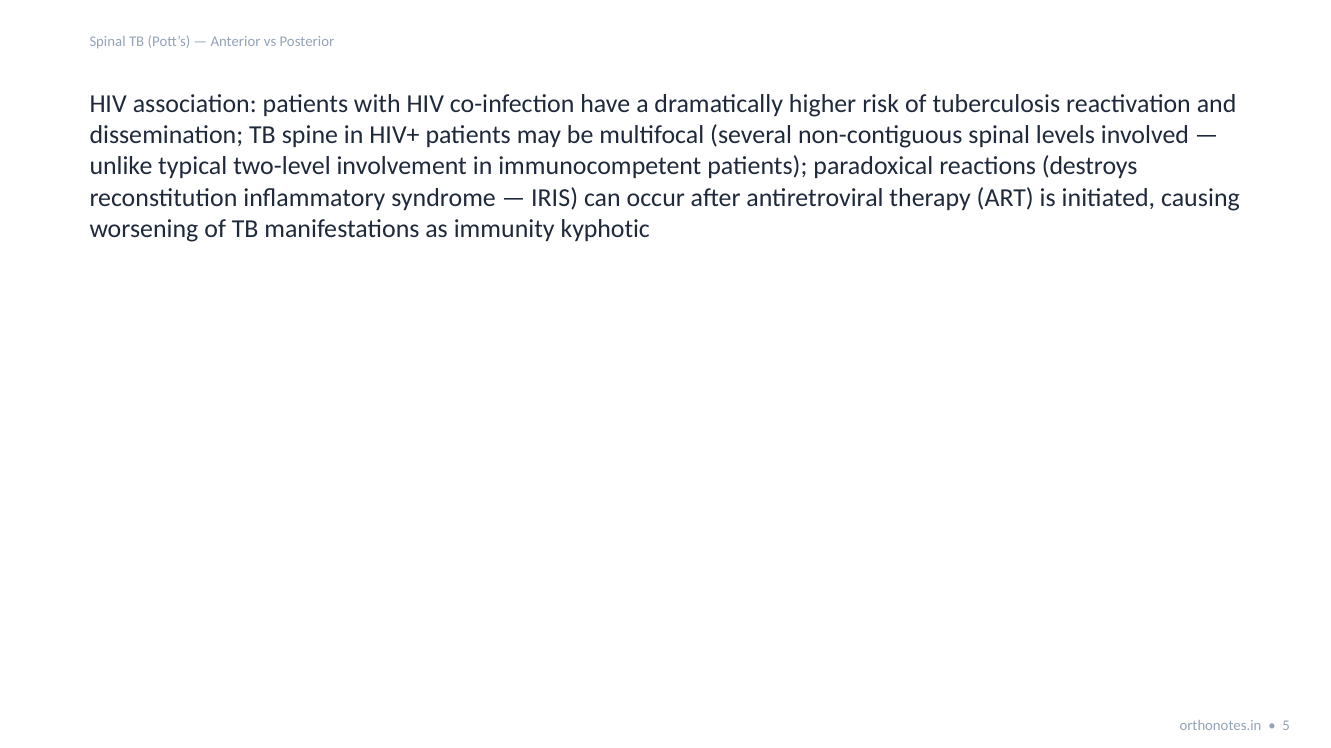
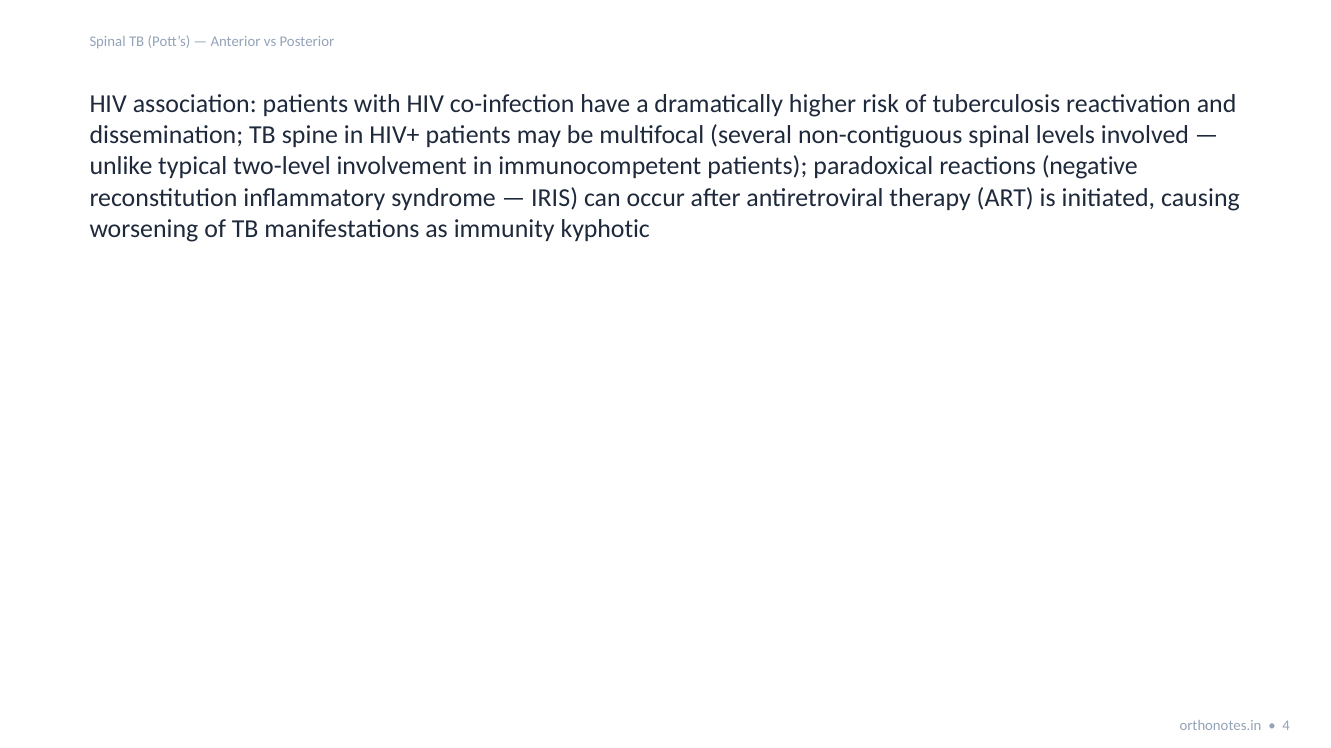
destroys: destroys -> negative
5: 5 -> 4
